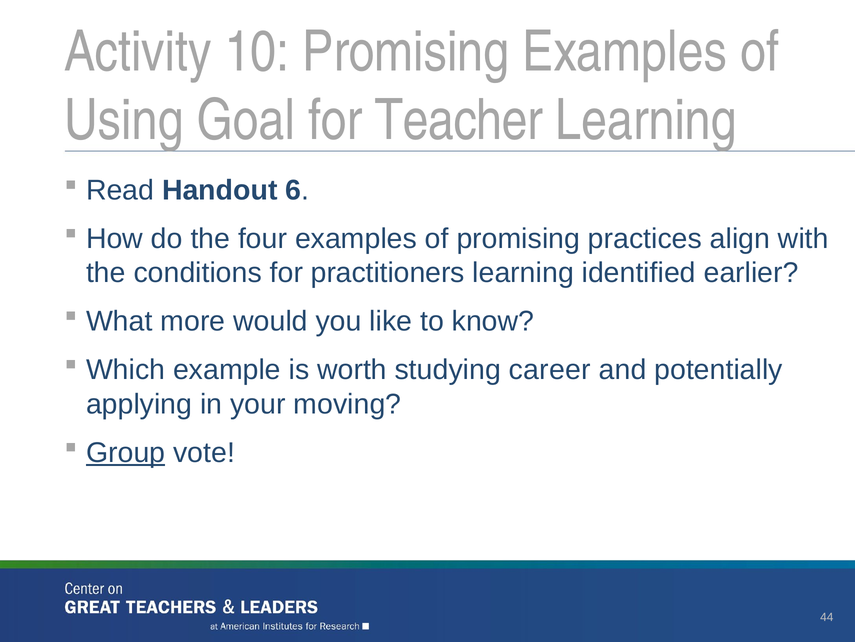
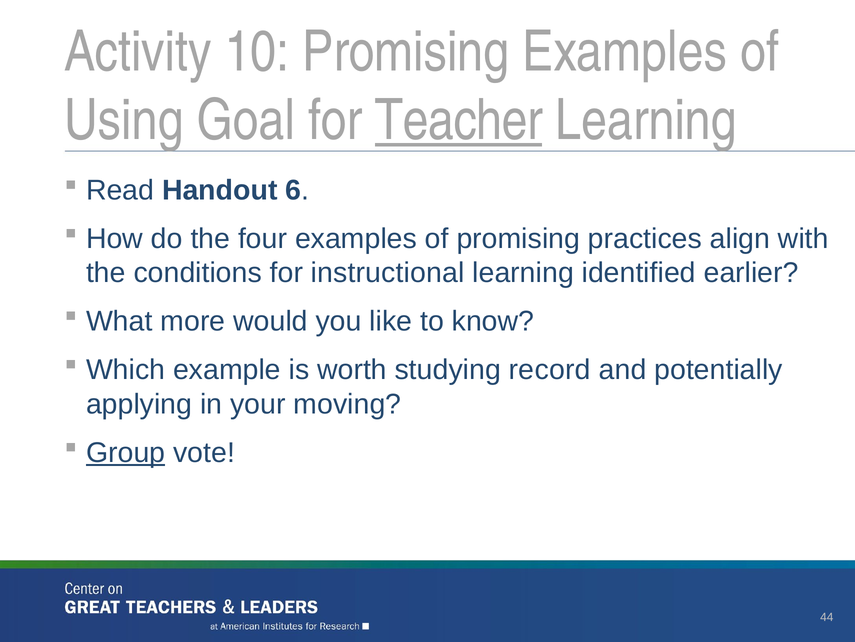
Teacher underline: none -> present
practitioners: practitioners -> instructional
career: career -> record
